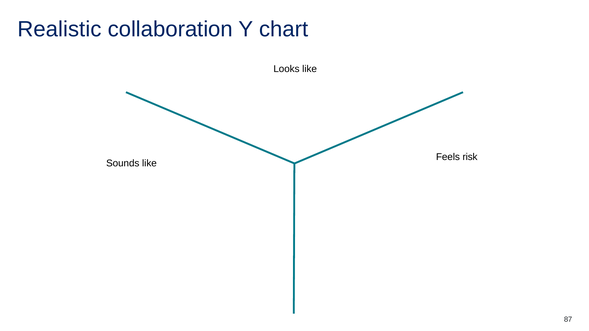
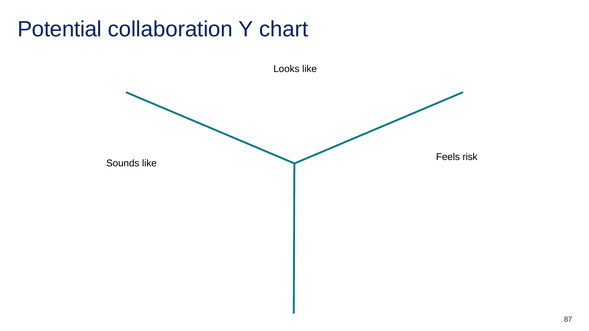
Realistic: Realistic -> Potential
